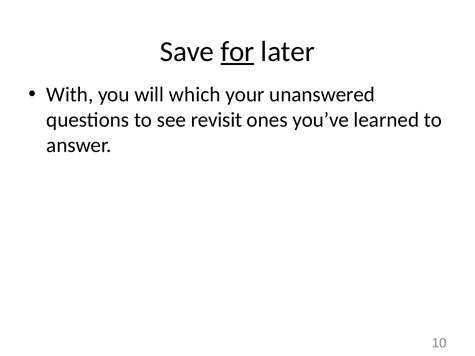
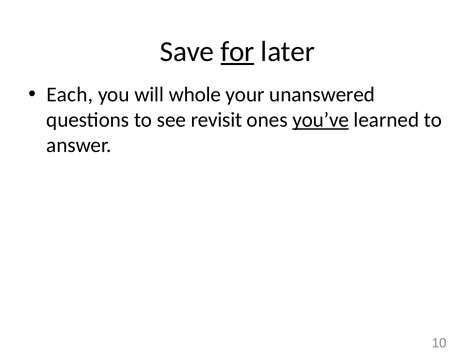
With: With -> Each
which: which -> whole
you’ve underline: none -> present
